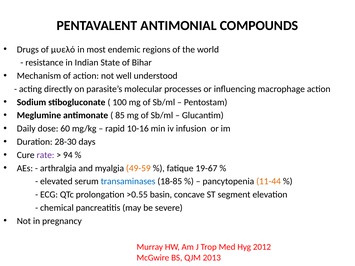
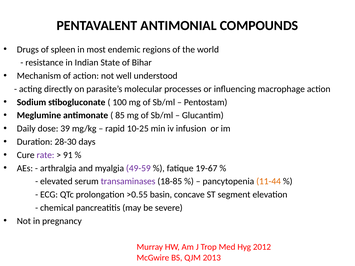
μυελό: μυελό -> spleen
60: 60 -> 39
10-16: 10-16 -> 10-25
94: 94 -> 91
49-59 colour: orange -> purple
transaminases colour: blue -> purple
